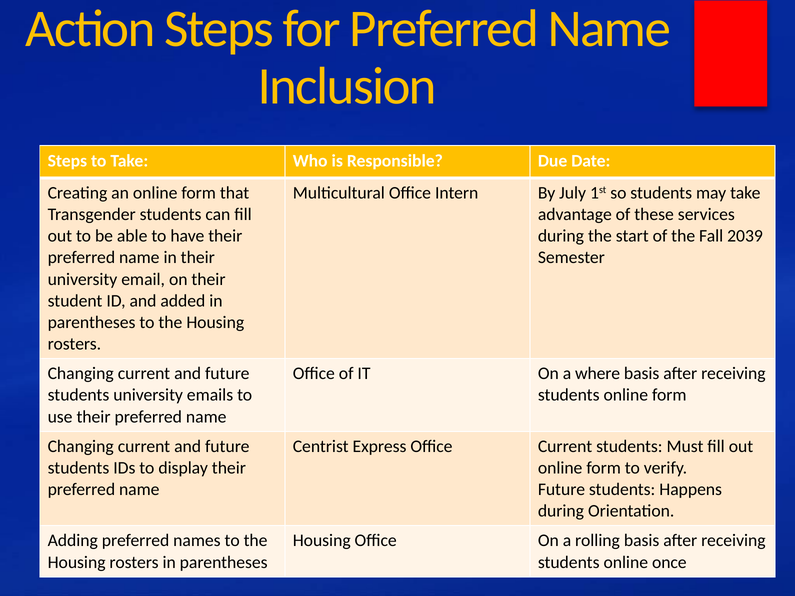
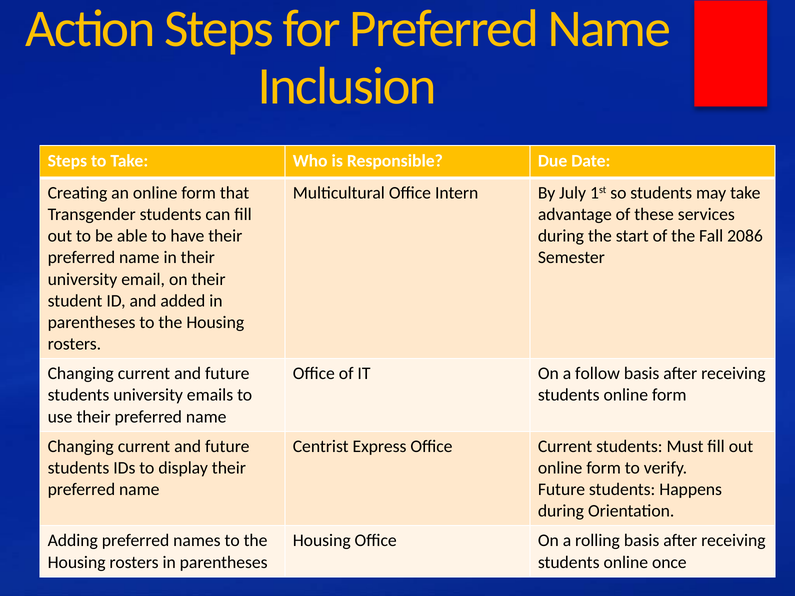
2039: 2039 -> 2086
where: where -> follow
